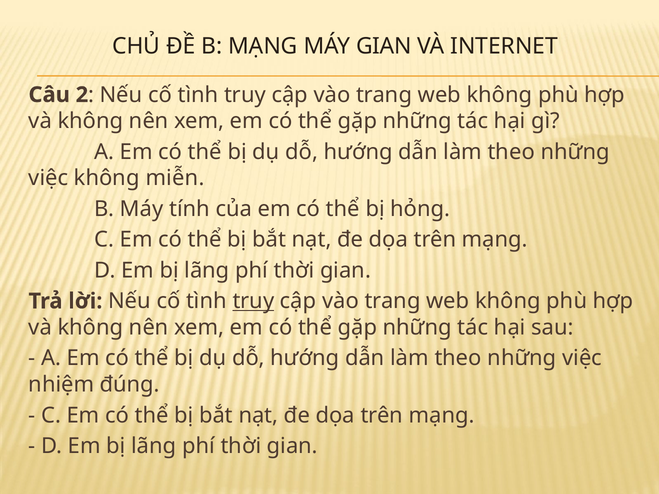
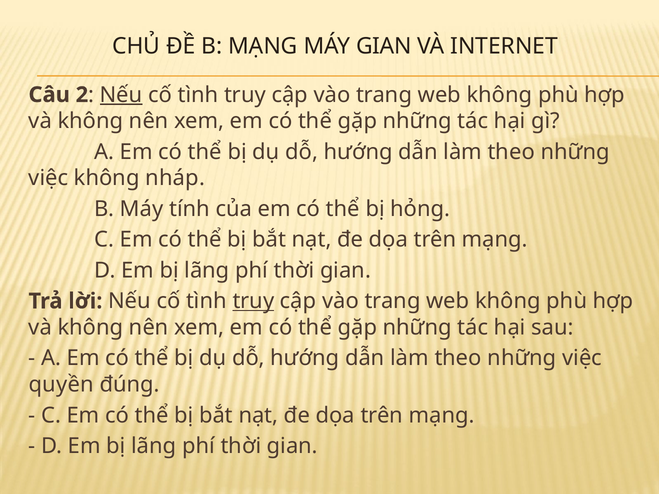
Nếu at (121, 95) underline: none -> present
miễn: miễn -> nháp
nhiệm: nhiệm -> quyền
